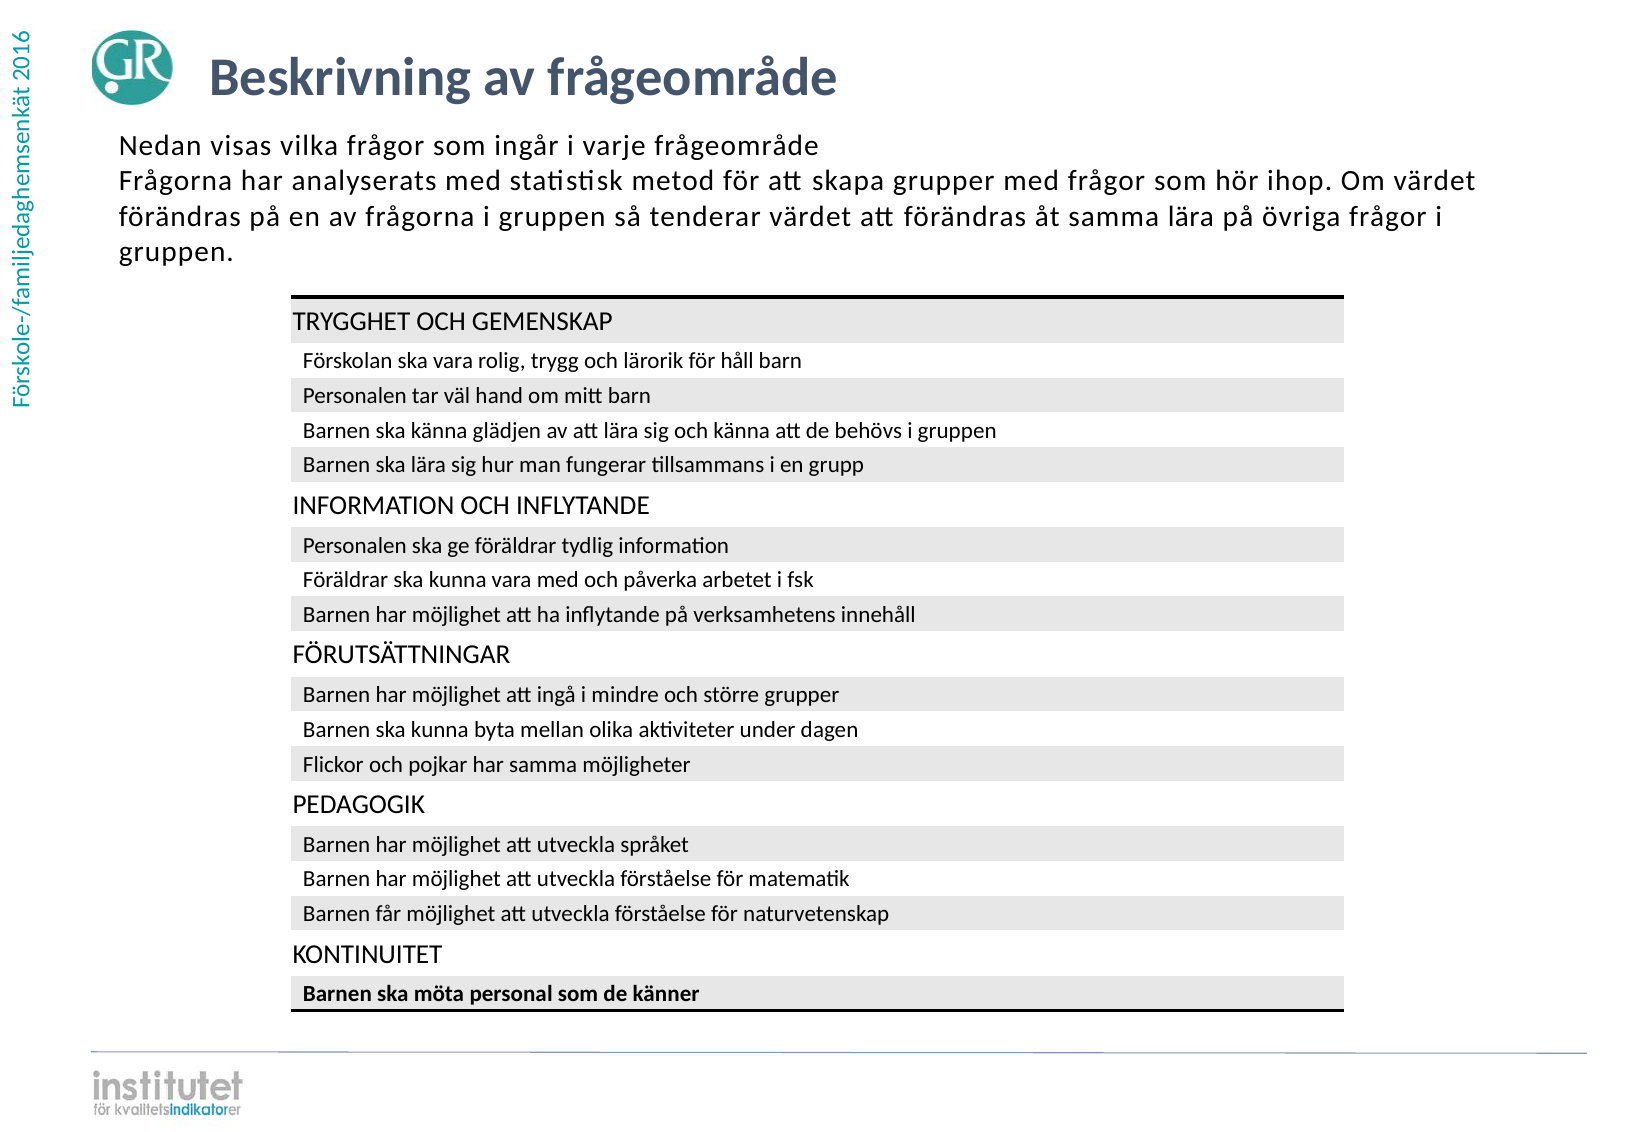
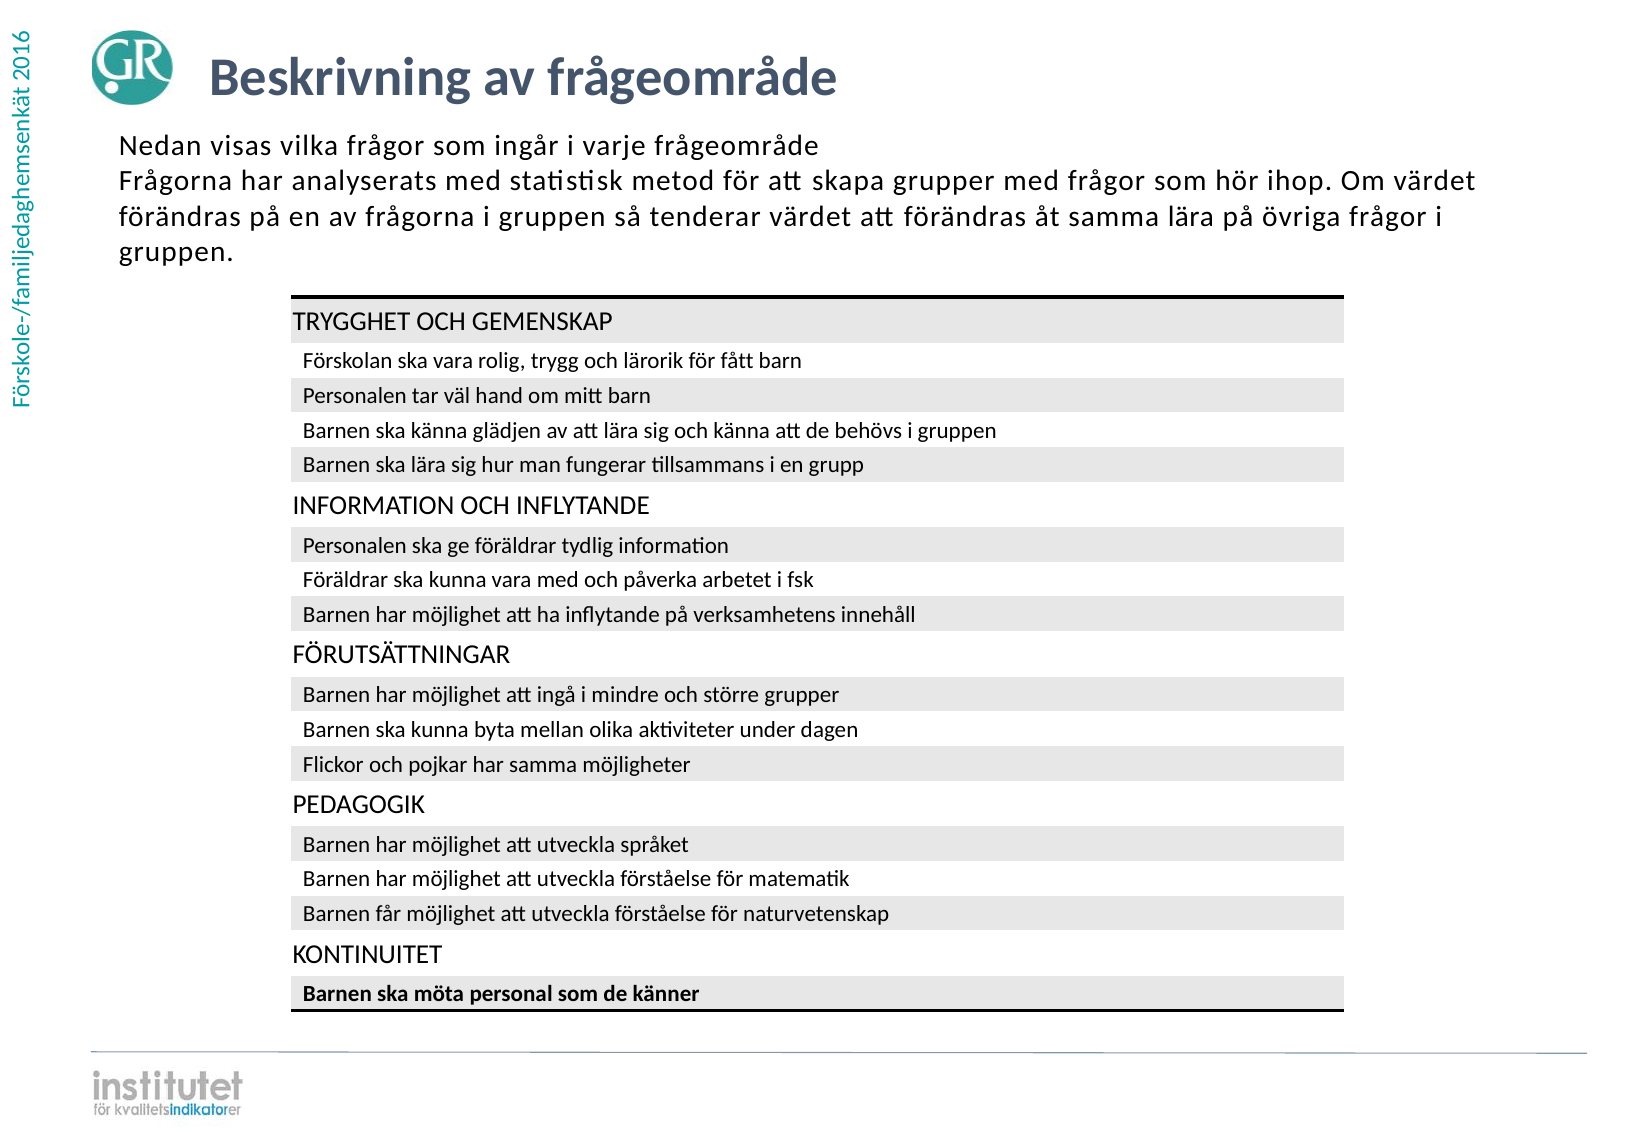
håll: håll -> fått
